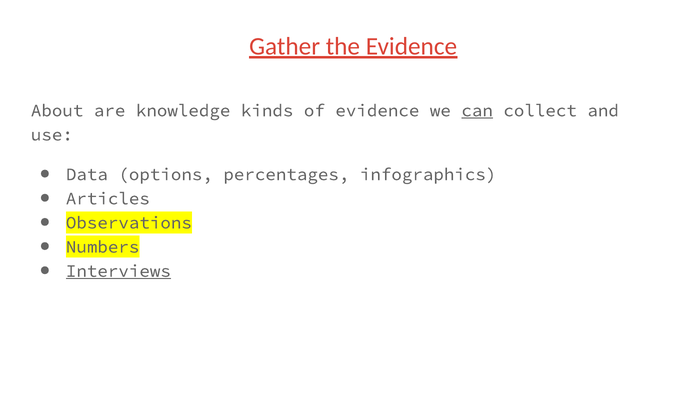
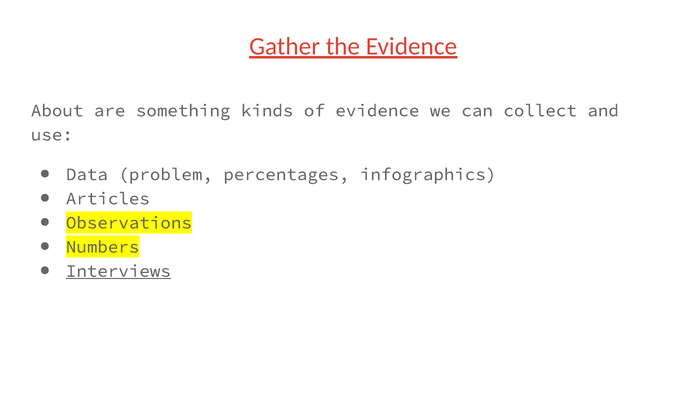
knowledge: knowledge -> something
can underline: present -> none
options: options -> problem
